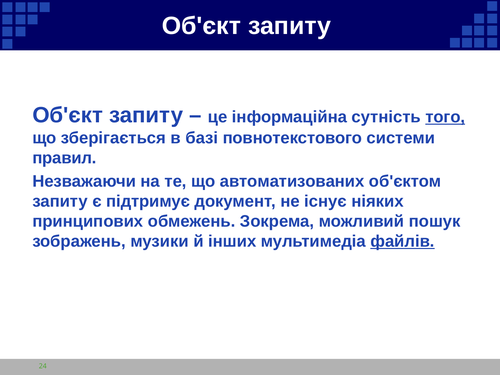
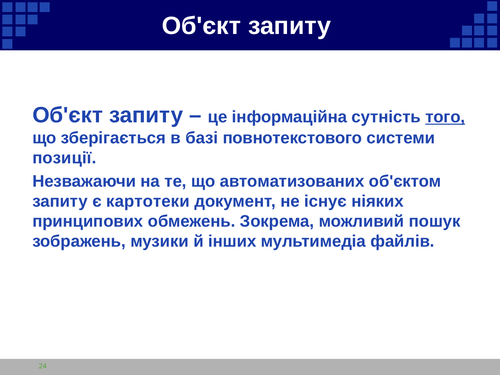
правил: правил -> позиції
підтримує: підтримує -> картотеки
файлів underline: present -> none
